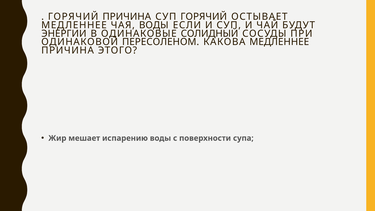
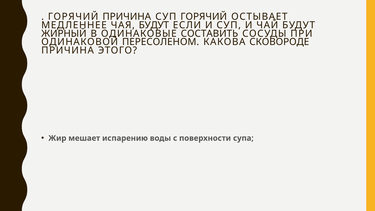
ЧАЯ ВОДЫ: ВОДЫ -> БУДУТ
ЭНЕРГИИ: ЭНЕРГИИ -> ЖИРНЫЙ
СОЛИДНЫЙ: СОЛИДНЫЙ -> СОСТАВИТЬ
КАКОВА МЕДЛЕННЕЕ: МЕДЛЕННЕЕ -> СКОВОРОДЕ
